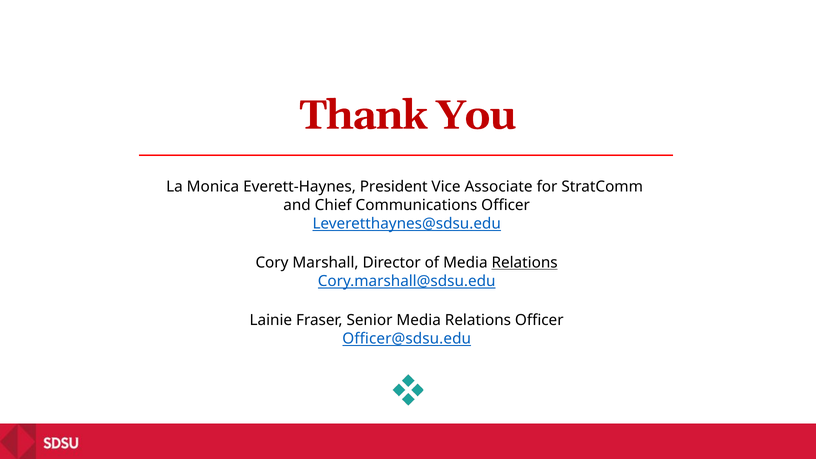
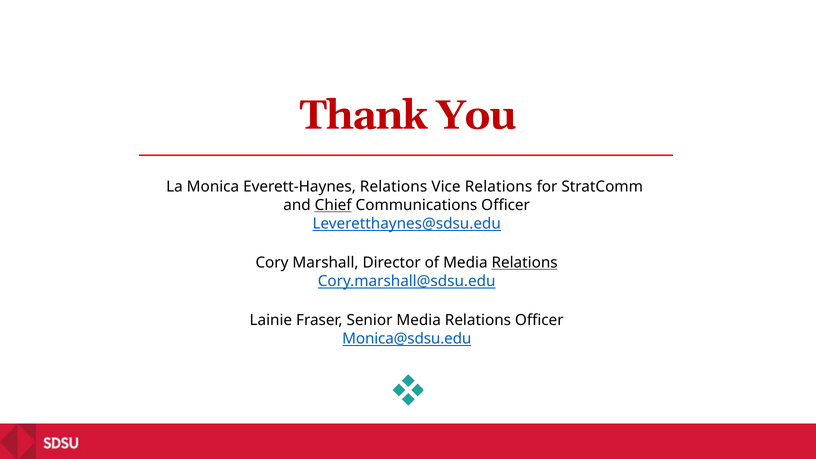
Everett-Haynes President: President -> Relations
Vice Associate: Associate -> Relations
Chief underline: none -> present
Officer@sdsu.edu: Officer@sdsu.edu -> Monica@sdsu.edu
